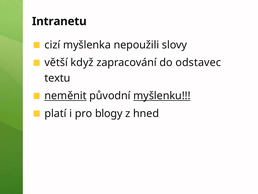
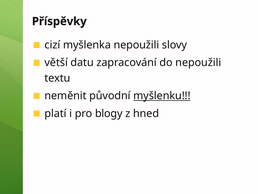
Intranetu: Intranetu -> Příspěvky
když: když -> datu
do odstavec: odstavec -> nepoužili
neměnit underline: present -> none
